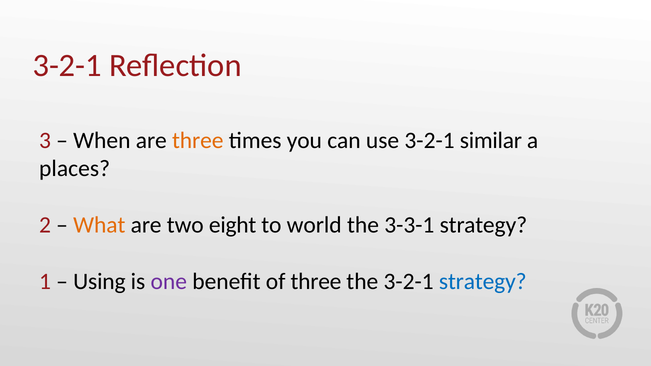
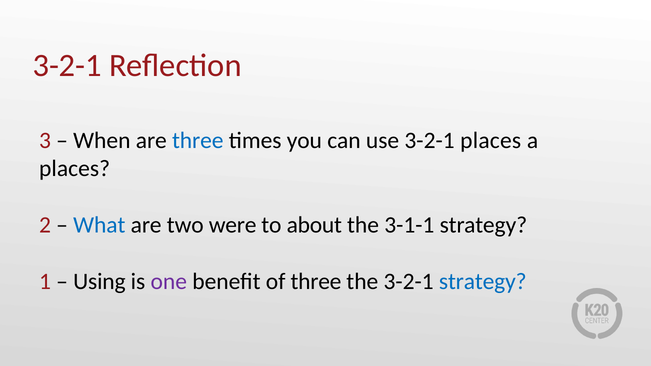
three at (198, 141) colour: orange -> blue
3-2-1 similar: similar -> places
What colour: orange -> blue
eight: eight -> were
world: world -> about
3-3-1: 3-3-1 -> 3-1-1
